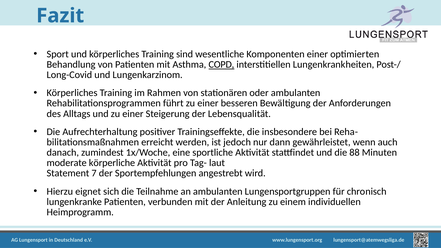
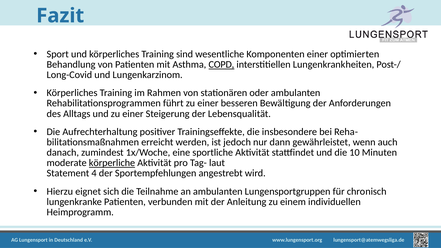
88: 88 -> 10
körperliche underline: none -> present
7: 7 -> 4
